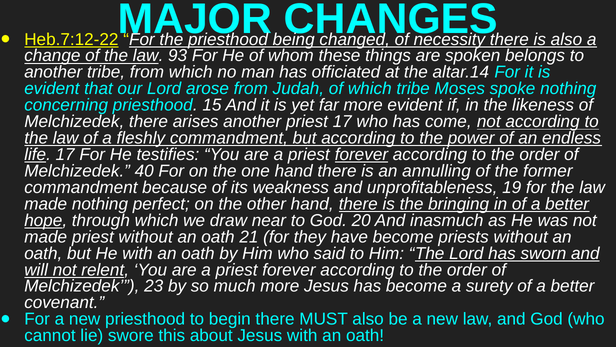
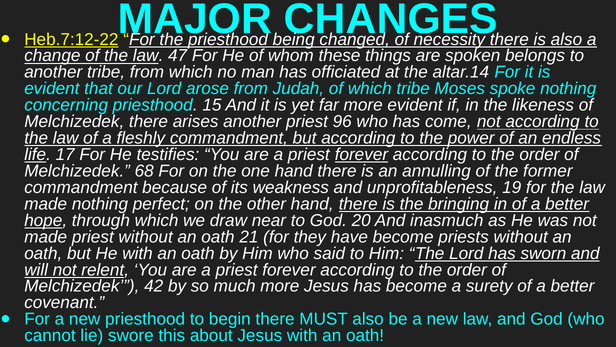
93: 93 -> 47
priest 17: 17 -> 96
40: 40 -> 68
23: 23 -> 42
